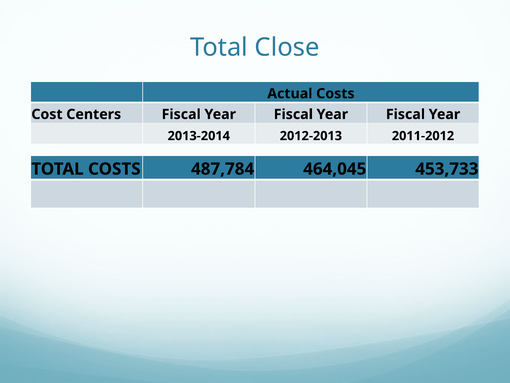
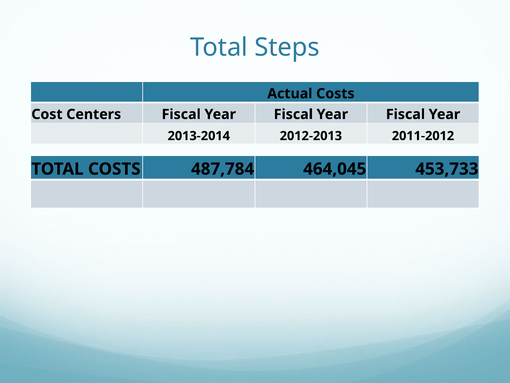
Close: Close -> Steps
